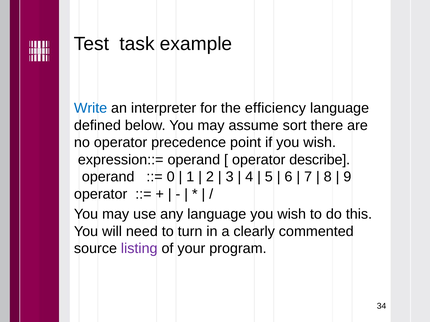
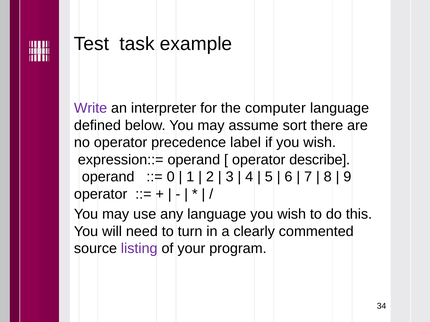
Write colour: blue -> purple
efficiency: efficiency -> computer
point: point -> label
